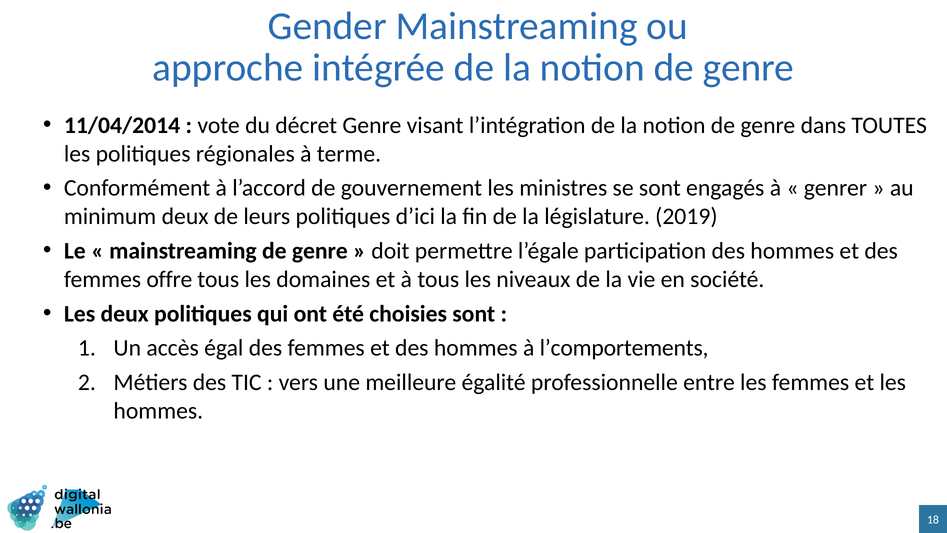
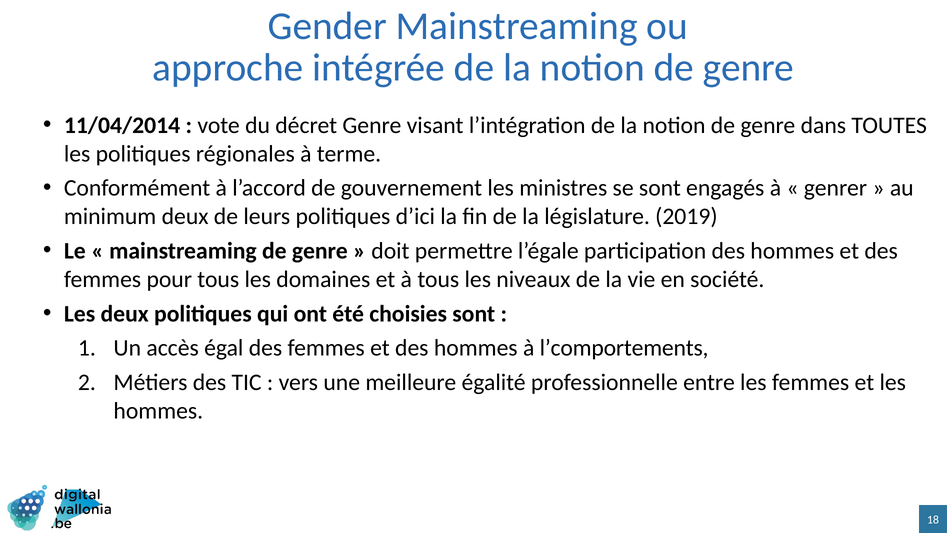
offre: offre -> pour
